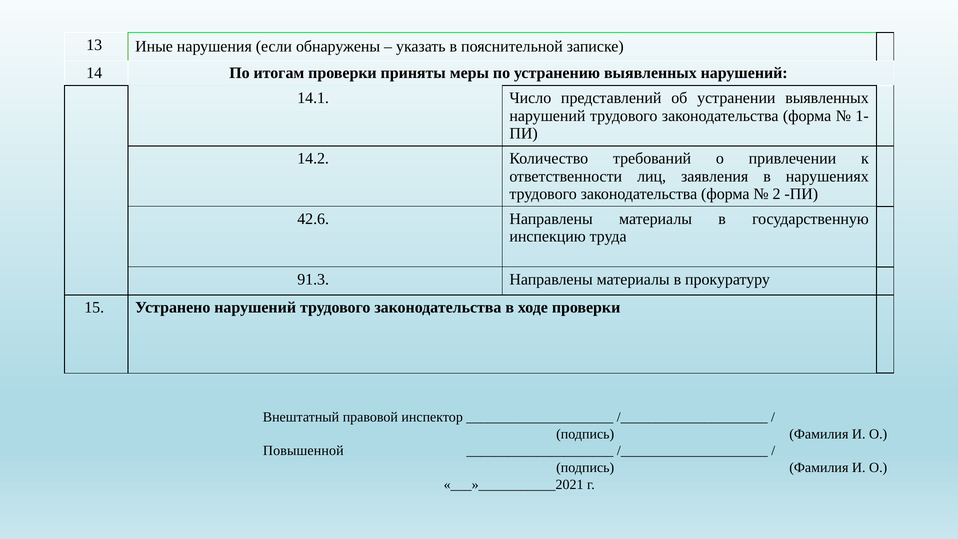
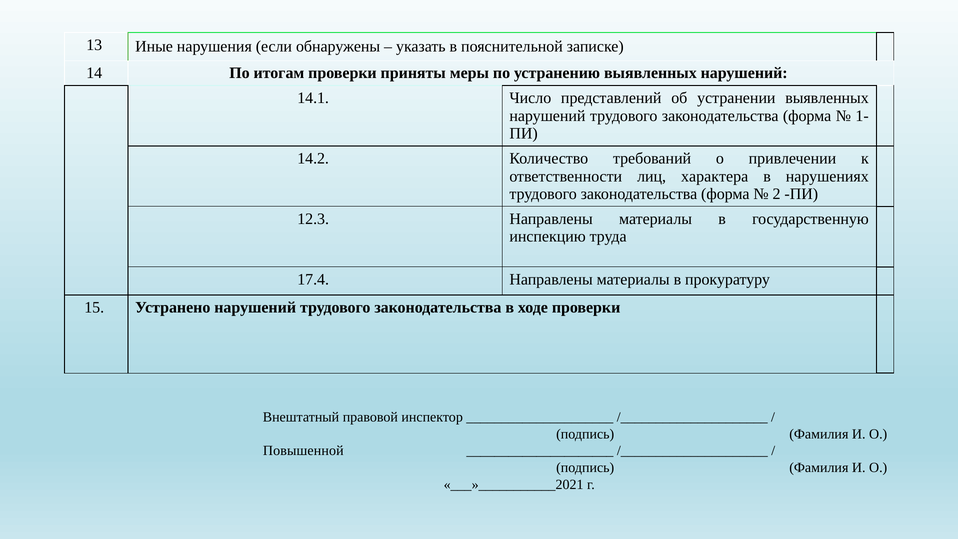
заявления: заявления -> характера
42.6: 42.6 -> 12.3
91.3: 91.3 -> 17.4
